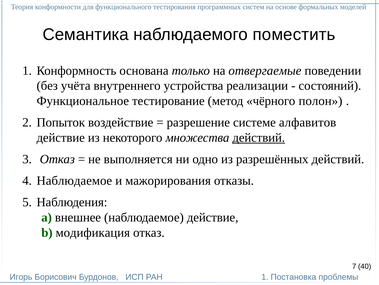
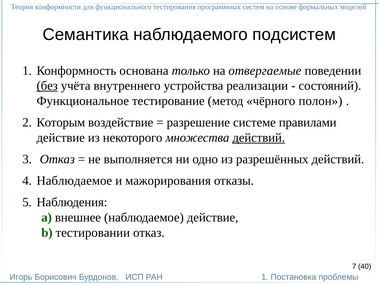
поместить: поместить -> подсистем
без underline: none -> present
Попыток: Попыток -> Которым
алфавитов: алфавитов -> правилами
модификация: модификация -> тестировании
